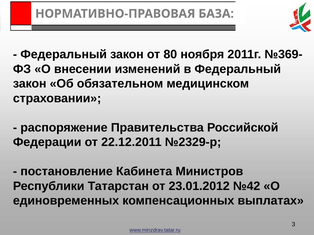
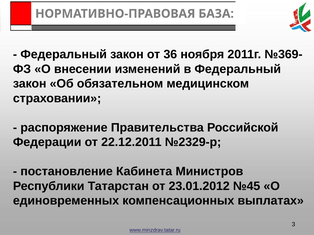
80: 80 -> 36
№42: №42 -> №45
